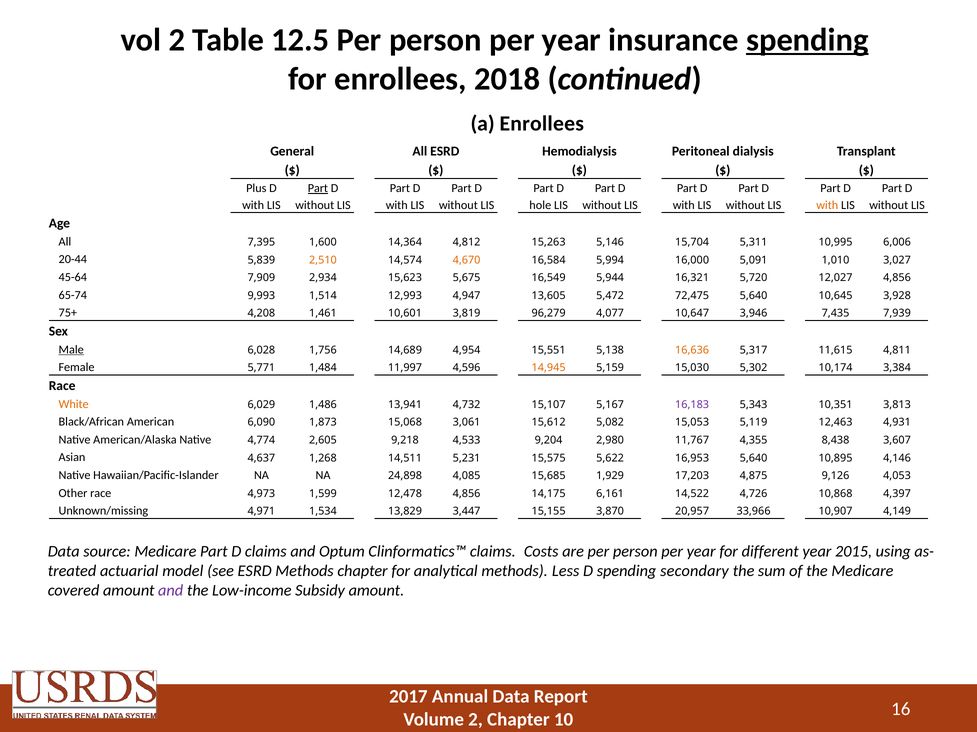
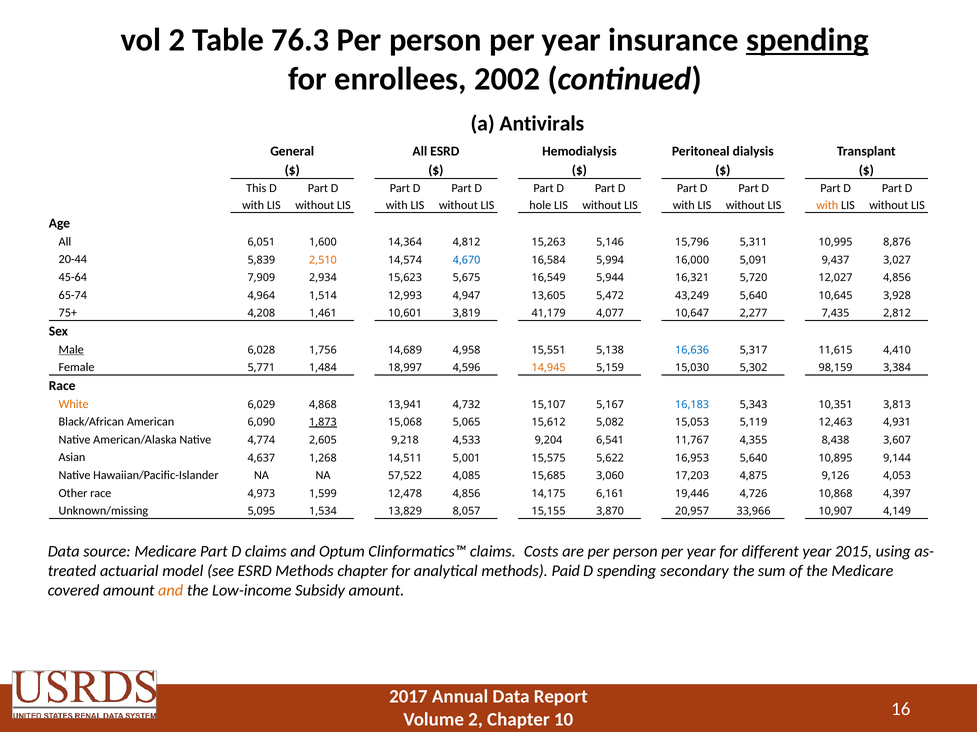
12.5: 12.5 -> 76.3
2018: 2018 -> 2002
a Enrollees: Enrollees -> Antivirals
Plus: Plus -> This
Part at (318, 188) underline: present -> none
7,395: 7,395 -> 6,051
15,704: 15,704 -> 15,796
6,006: 6,006 -> 8,876
4,670 colour: orange -> blue
1,010: 1,010 -> 9,437
9,993: 9,993 -> 4,964
72,475: 72,475 -> 43,249
96,279: 96,279 -> 41,179
3,946: 3,946 -> 2,277
7,939: 7,939 -> 2,812
4,954: 4,954 -> 4,958
16,636 colour: orange -> blue
4,811: 4,811 -> 4,410
11,997: 11,997 -> 18,997
10,174: 10,174 -> 98,159
1,486: 1,486 -> 4,868
16,183 colour: purple -> blue
1,873 underline: none -> present
3,061: 3,061 -> 5,065
2,980: 2,980 -> 6,541
5,231: 5,231 -> 5,001
4,146: 4,146 -> 9,144
24,898: 24,898 -> 57,522
1,929: 1,929 -> 3,060
14,522: 14,522 -> 19,446
4,971: 4,971 -> 5,095
3,447: 3,447 -> 8,057
Less: Less -> Paid
and at (171, 591) colour: purple -> orange
